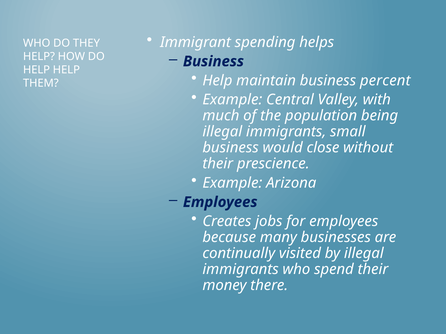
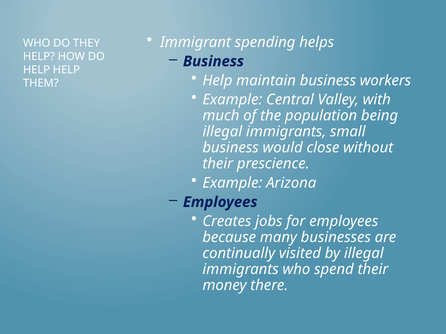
percent: percent -> workers
